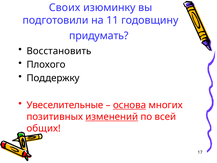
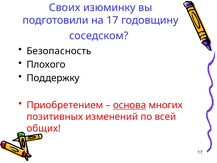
на 11: 11 -> 17
придумать: придумать -> соседском
Восстановить: Восстановить -> Безопасность
Увеселительные: Увеселительные -> Приобретением
изменений underline: present -> none
